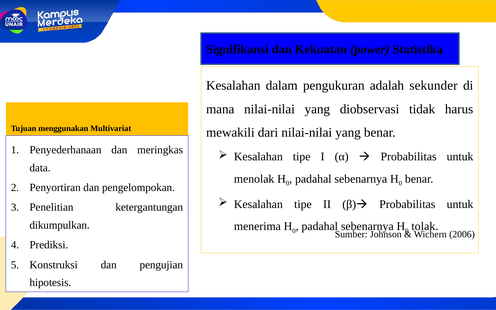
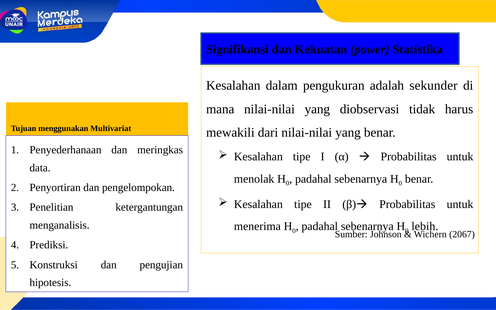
dikumpulkan: dikumpulkan -> menganalisis
tolak: tolak -> lebih
2006: 2006 -> 2067
